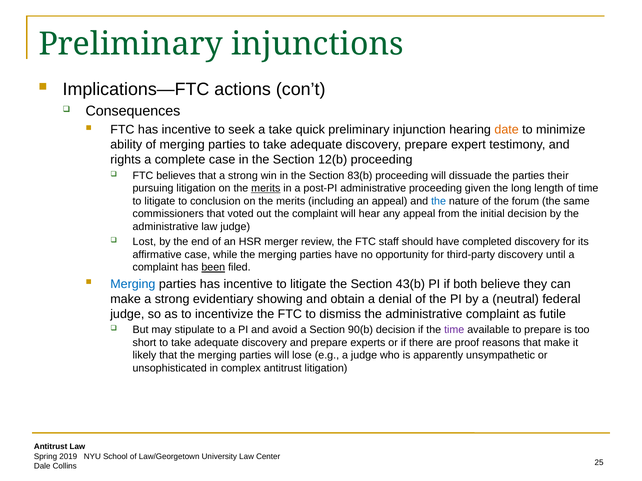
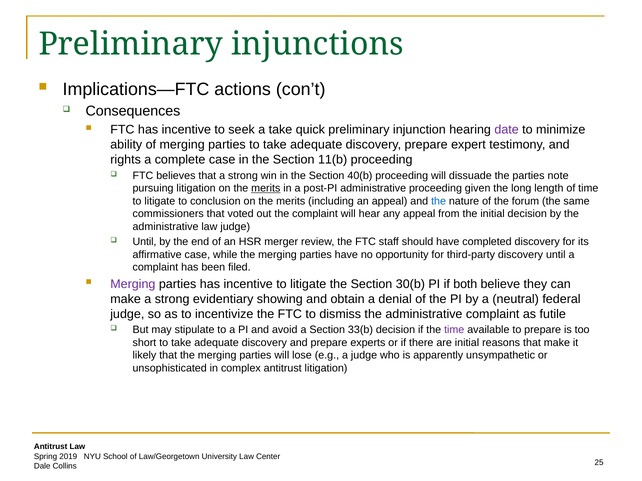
date colour: orange -> purple
12(b: 12(b -> 11(b
83(b: 83(b -> 40(b
their: their -> note
Lost at (144, 242): Lost -> Until
been underline: present -> none
Merging at (133, 284) colour: blue -> purple
43(b: 43(b -> 30(b
90(b: 90(b -> 33(b
are proof: proof -> initial
